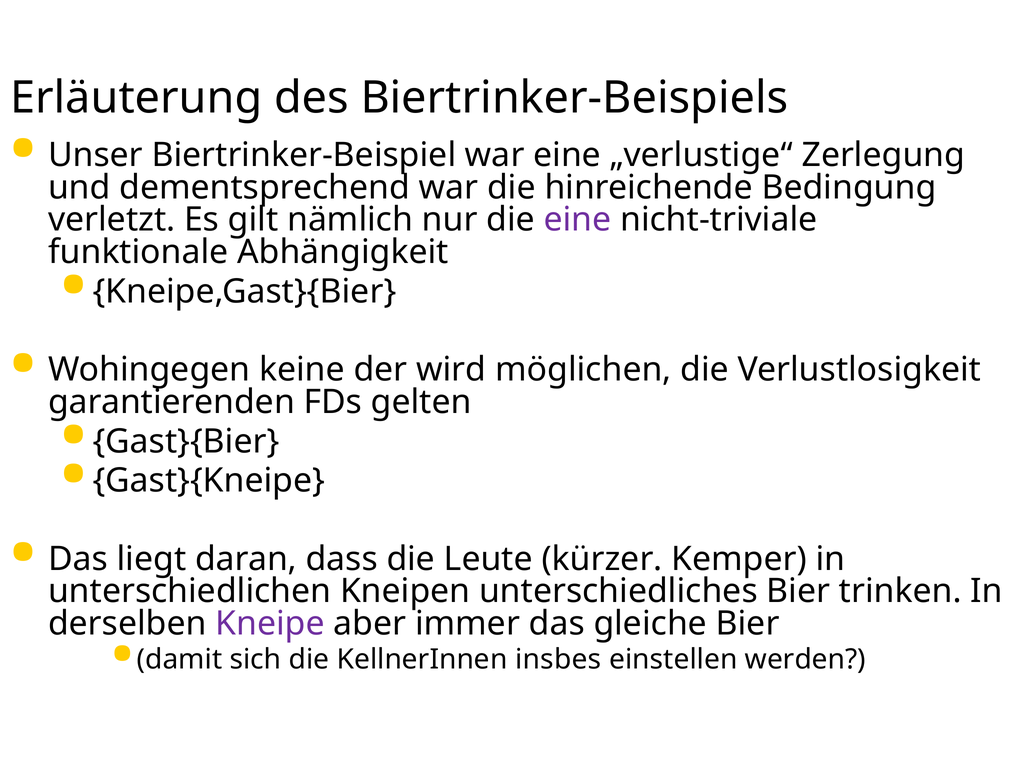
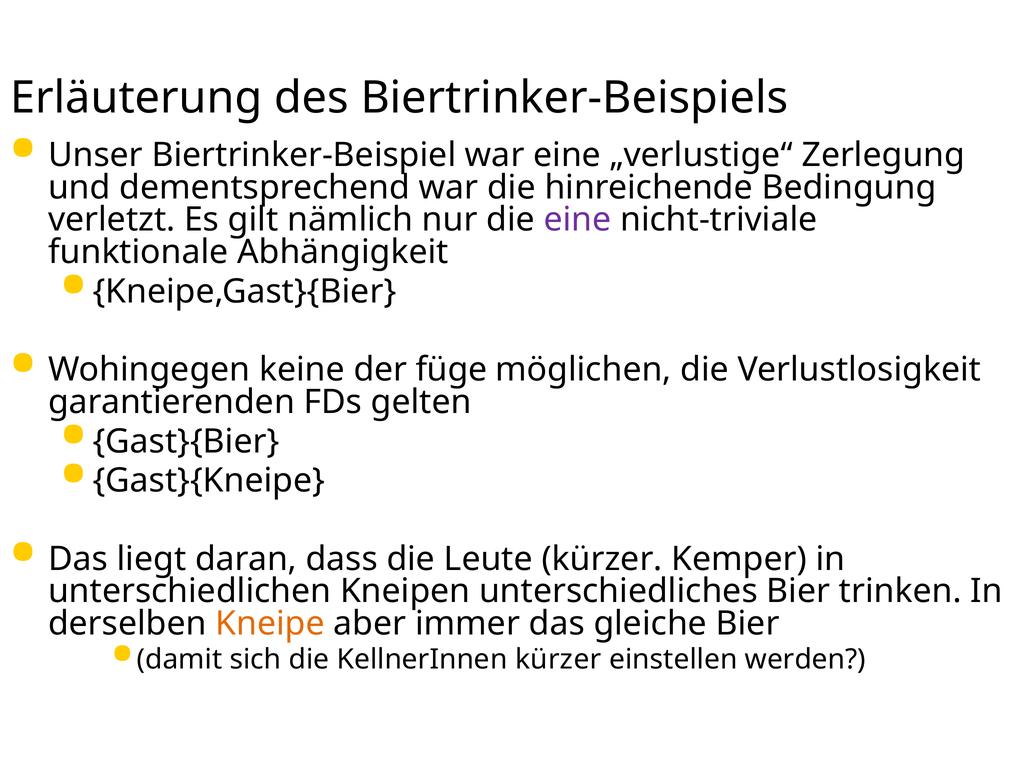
wird: wird -> füge
Kneipe at (270, 624) colour: purple -> orange
KellnerInnen insbes: insbes -> kürzer
